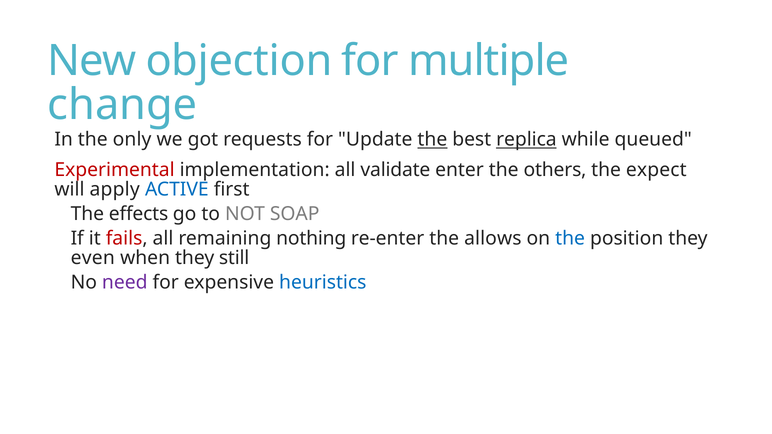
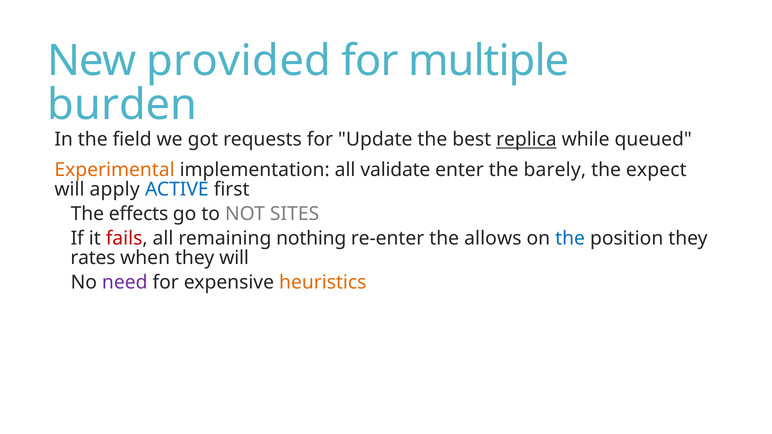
objection: objection -> provided
change: change -> burden
only: only -> field
the at (432, 140) underline: present -> none
Experimental colour: red -> orange
others: others -> barely
SOAP: SOAP -> SITES
even: even -> rates
they still: still -> will
heuristics colour: blue -> orange
